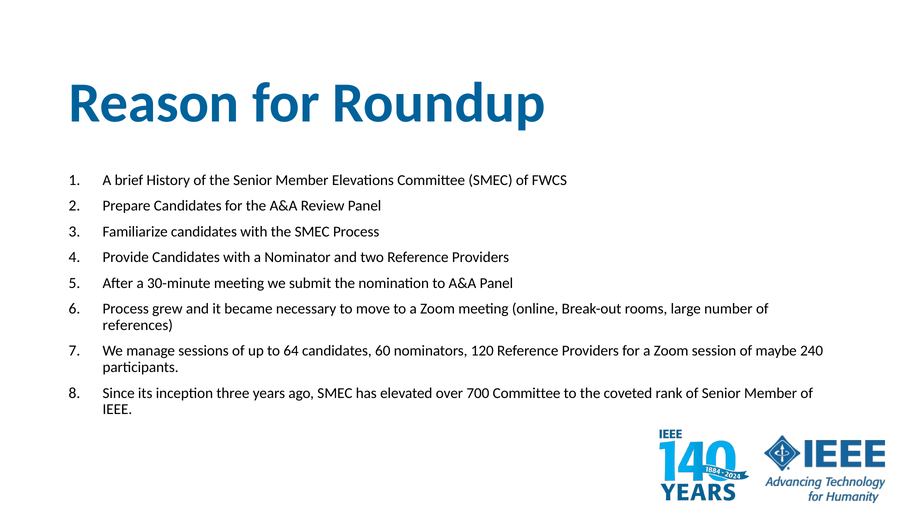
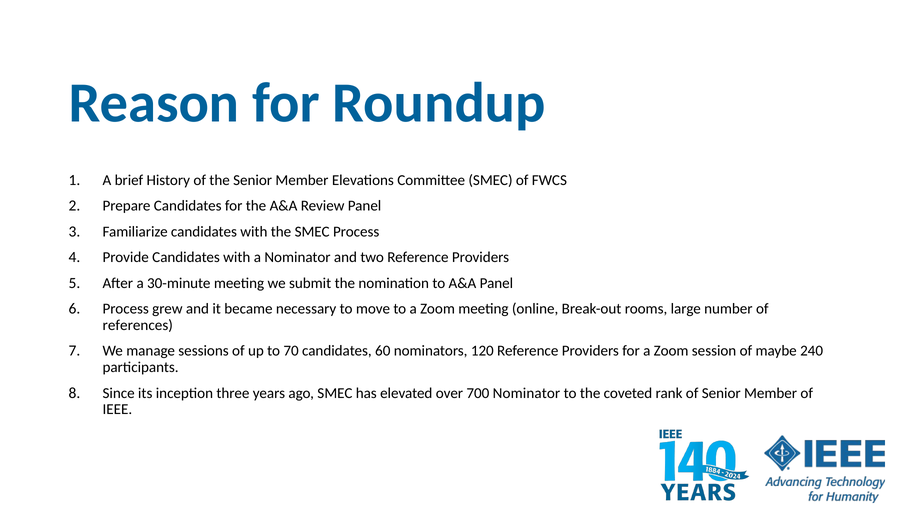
64: 64 -> 70
700 Committee: Committee -> Nominator
